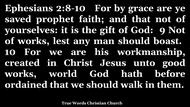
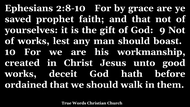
world: world -> deceit
